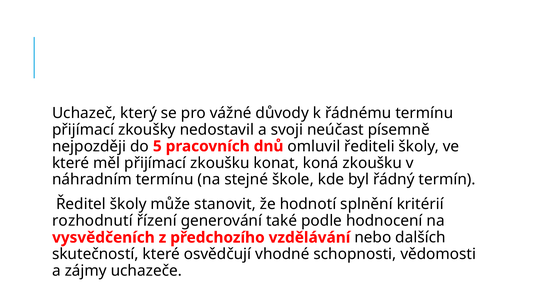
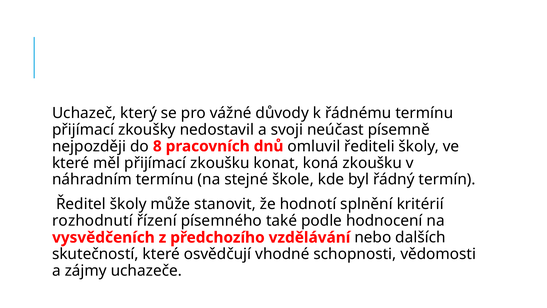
5: 5 -> 8
generování: generování -> písemného
